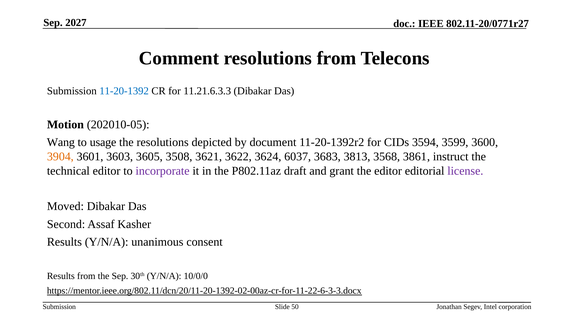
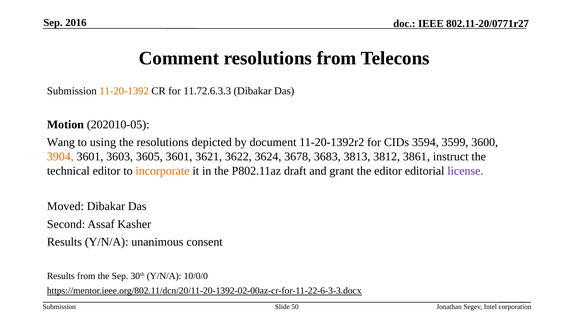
2027: 2027 -> 2016
11-20-1392 colour: blue -> orange
11.21.6.3.3: 11.21.6.3.3 -> 11.72.6.3.3
usage: usage -> using
3605 3508: 3508 -> 3601
6037: 6037 -> 3678
3568: 3568 -> 3812
incorporate colour: purple -> orange
